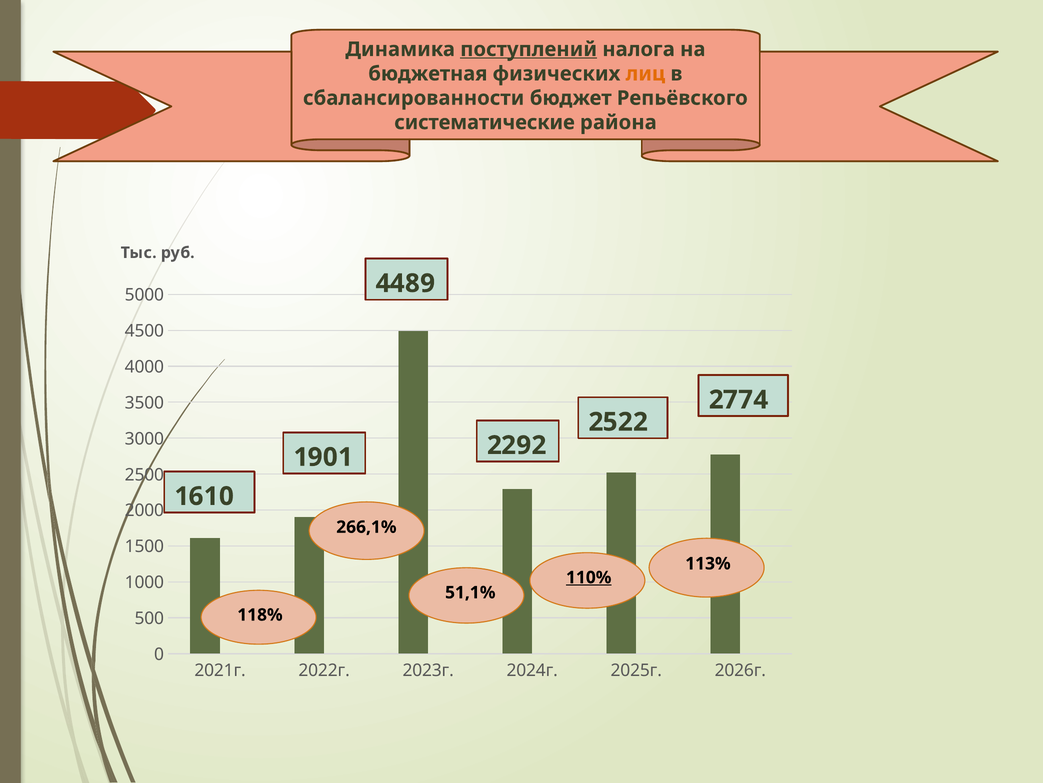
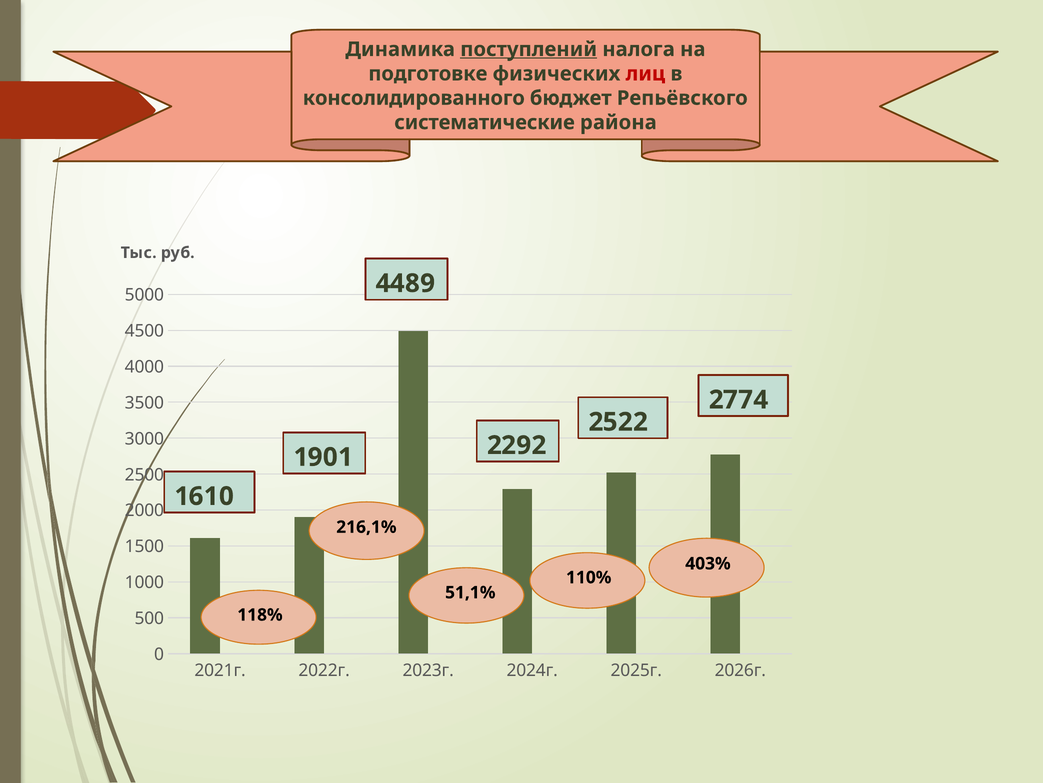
бюджетная: бюджетная -> подготовке
лиц colour: orange -> red
сбалансированности: сбалансированности -> консолидированного
266,1%: 266,1% -> 216,1%
113%: 113% -> 403%
110% underline: present -> none
